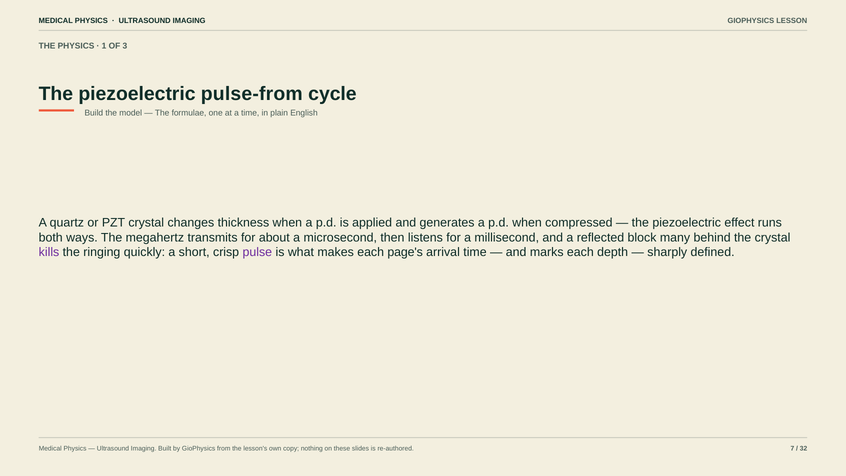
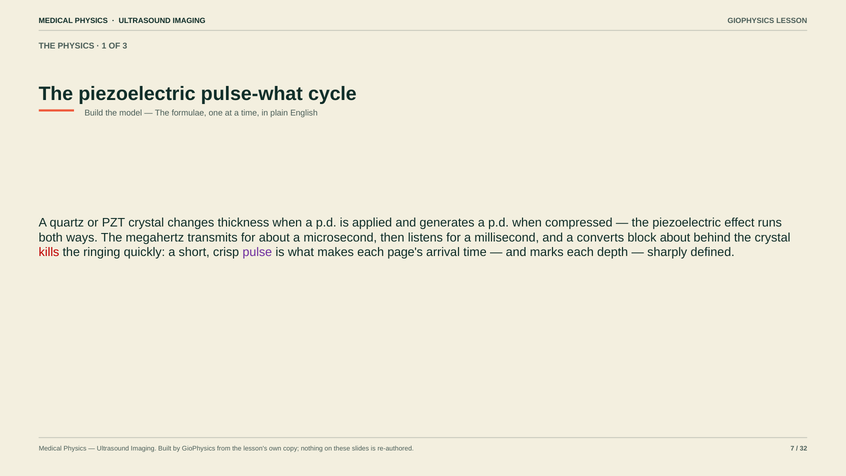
pulse-from: pulse-from -> pulse-what
reflected: reflected -> converts
block many: many -> about
kills colour: purple -> red
